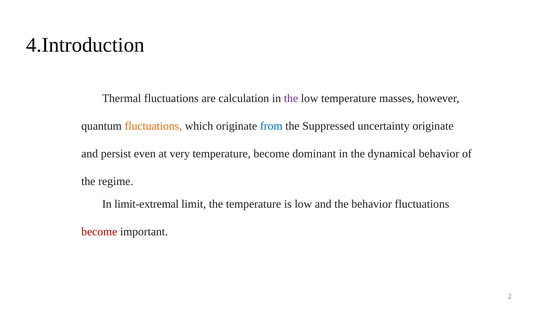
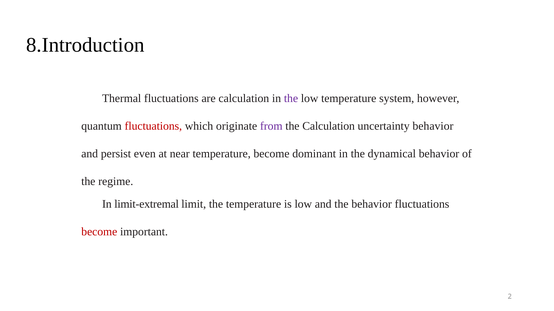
4.Introduction: 4.Introduction -> 8.Introduction
masses: masses -> system
fluctuations at (153, 126) colour: orange -> red
from colour: blue -> purple
the Suppressed: Suppressed -> Calculation
uncertainty originate: originate -> behavior
very: very -> near
